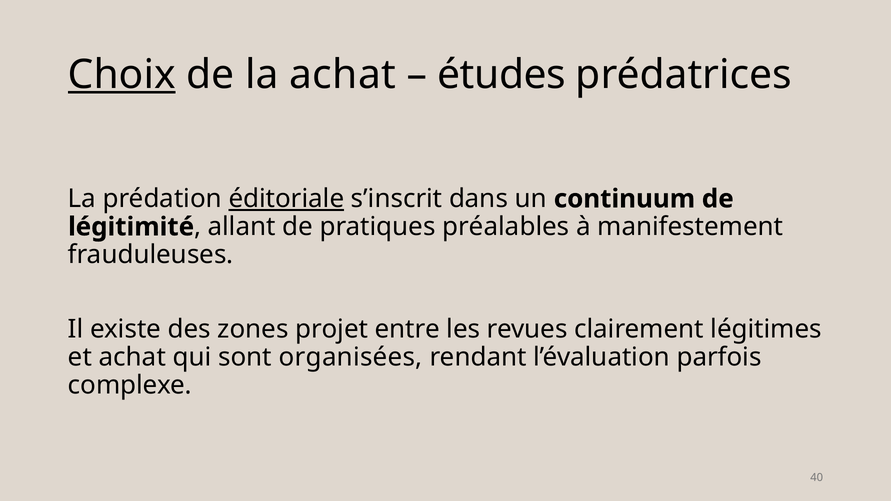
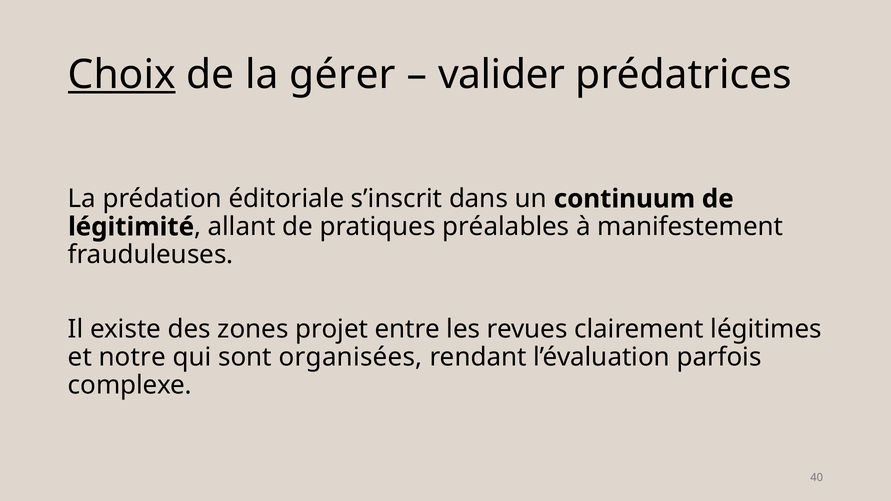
la achat: achat -> gérer
études: études -> valider
éditoriale underline: present -> none
et achat: achat -> notre
